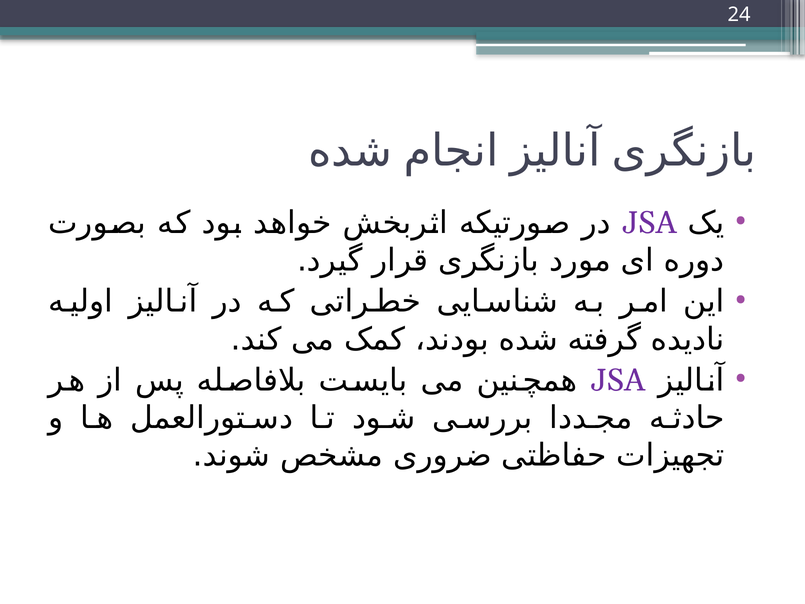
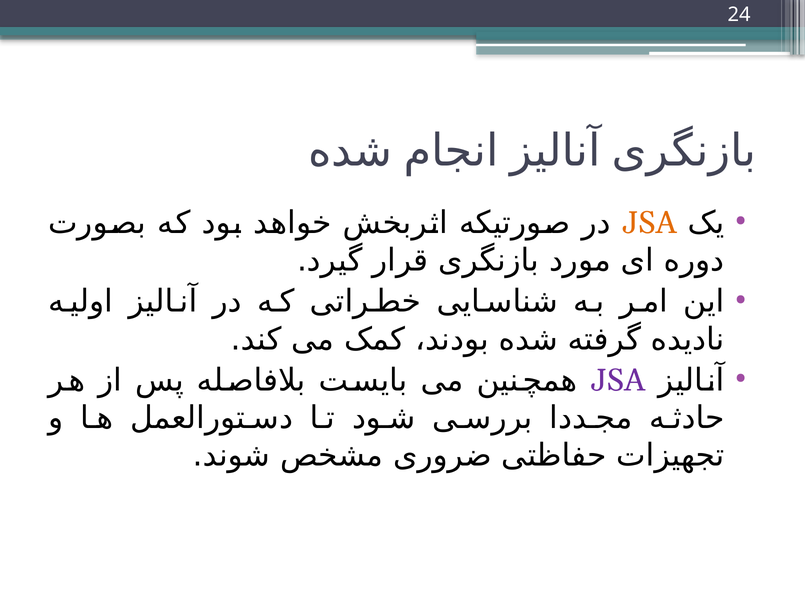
JSA at (649, 223) colour: purple -> orange
